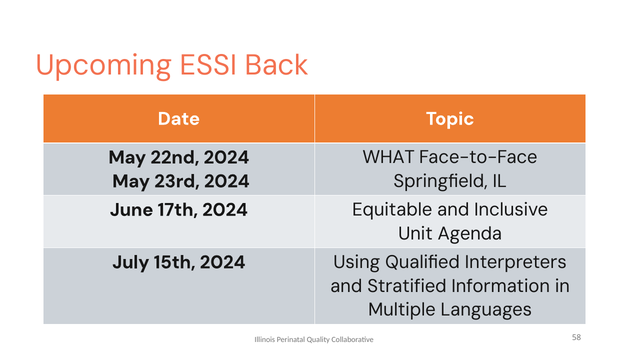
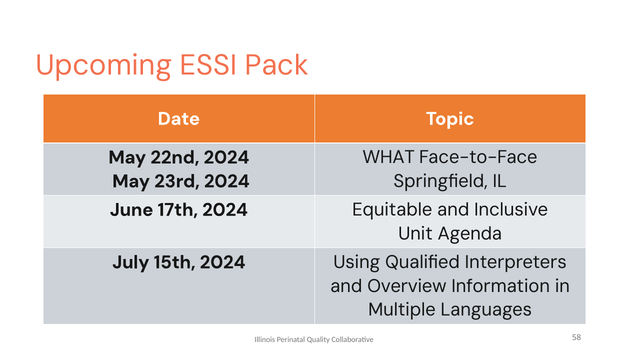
Back: Back -> Pack
Stratified: Stratified -> Overview
